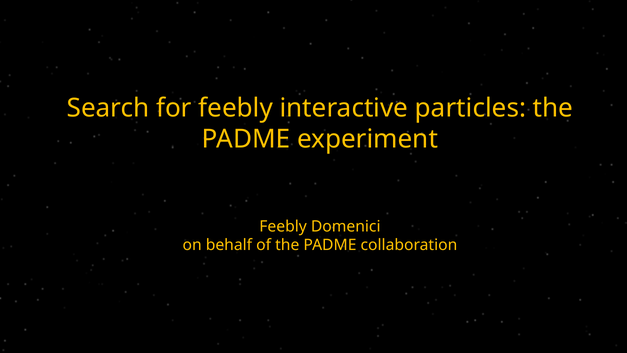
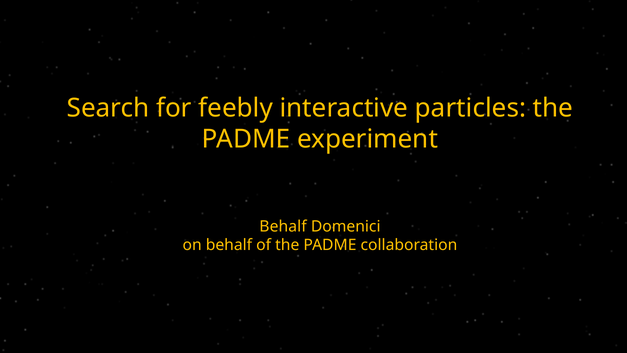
Feebly at (283, 226): Feebly -> Behalf
